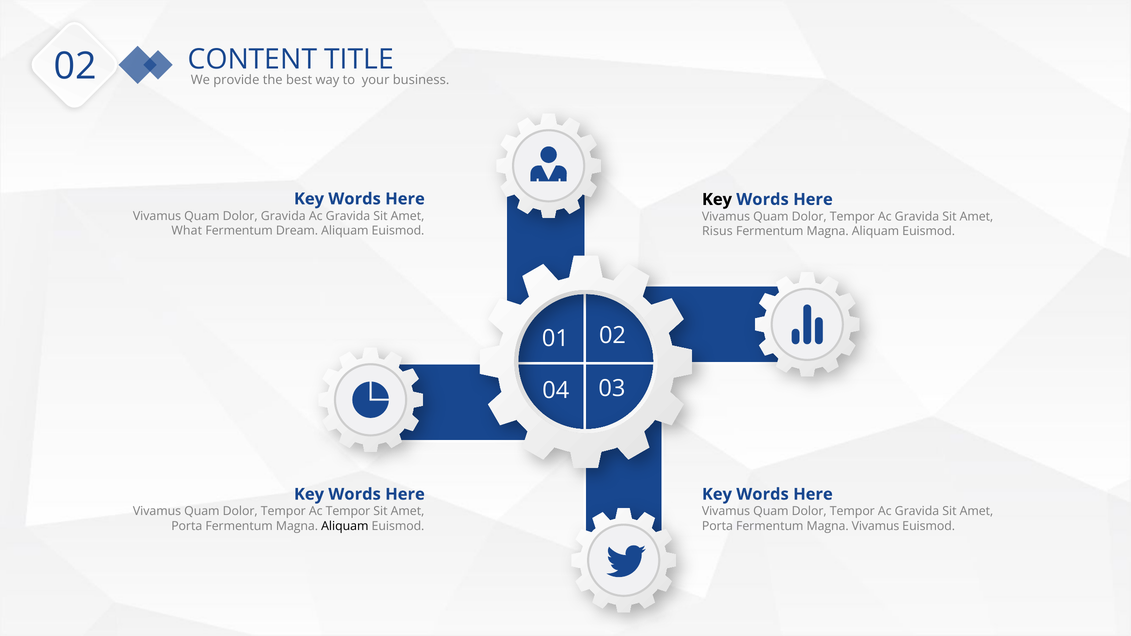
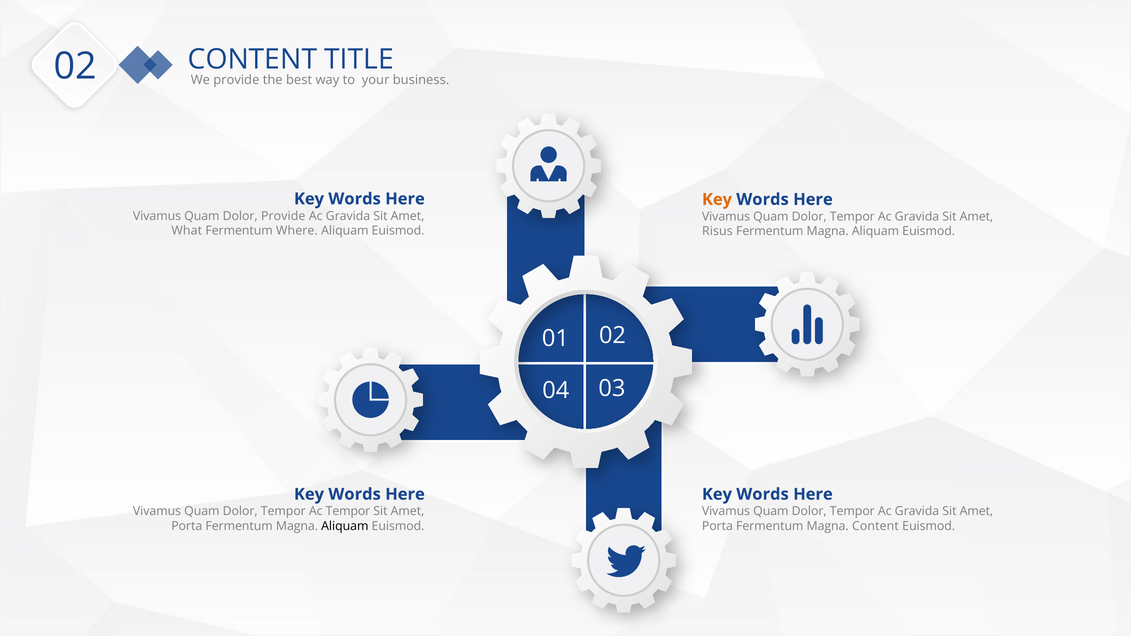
Key at (717, 200) colour: black -> orange
Dolor Gravida: Gravida -> Provide
Dream: Dream -> Where
Magna Vivamus: Vivamus -> Content
